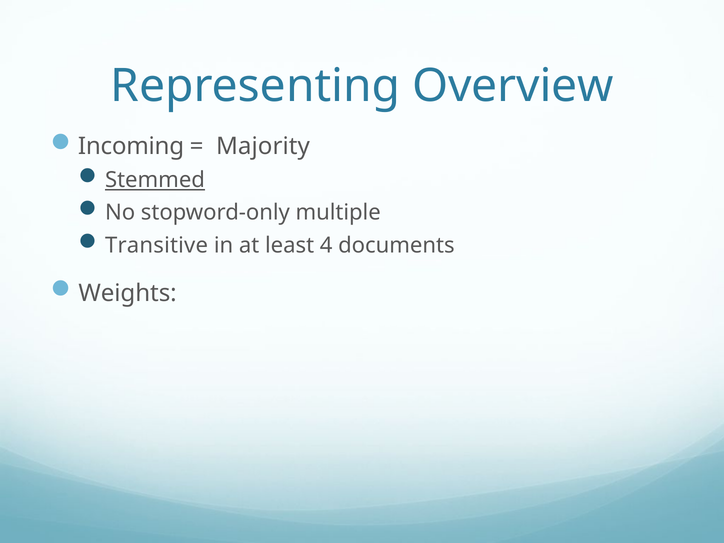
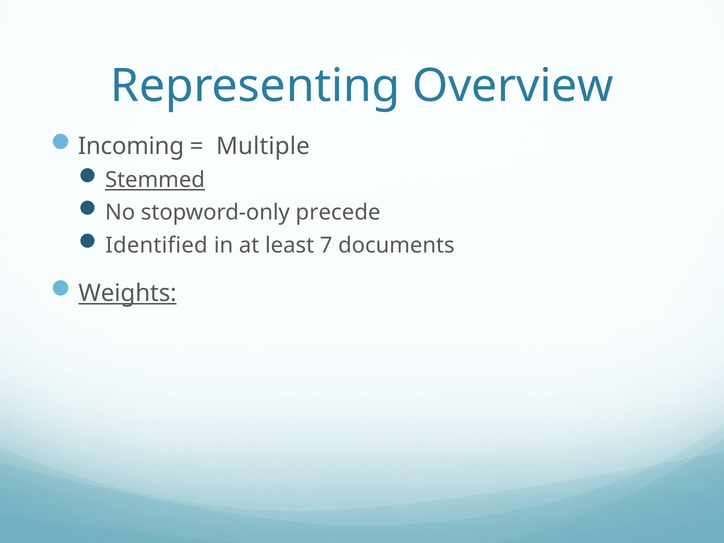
Majority: Majority -> Multiple
multiple: multiple -> precede
Transitive: Transitive -> Identified
4: 4 -> 7
Weights underline: none -> present
